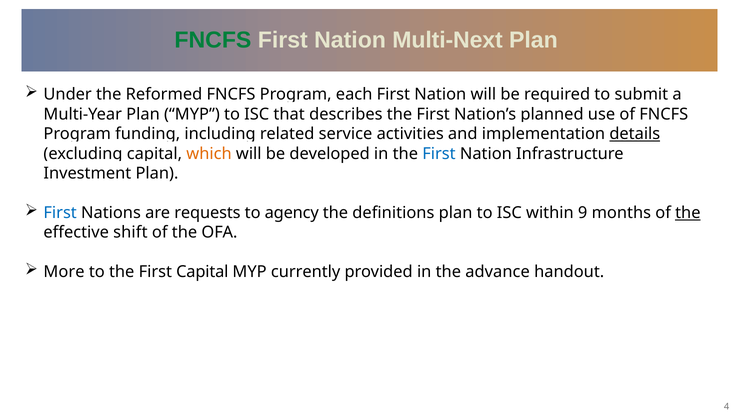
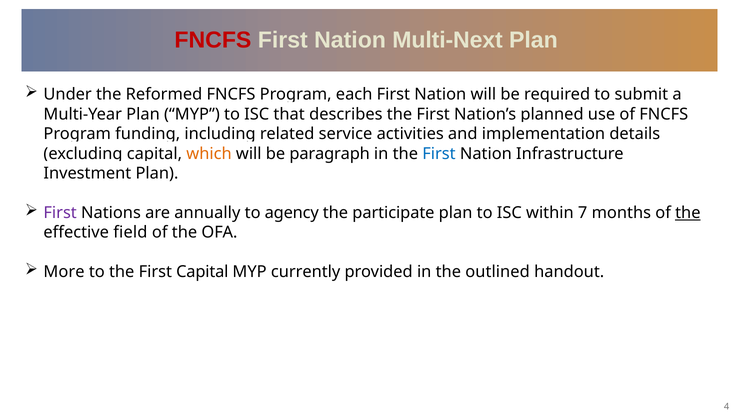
FNCFS at (213, 40) colour: green -> red
details underline: present -> none
developed: developed -> paragraph
First at (60, 213) colour: blue -> purple
requests: requests -> annually
definitions: definitions -> participate
9: 9 -> 7
shift: shift -> field
advance: advance -> outlined
